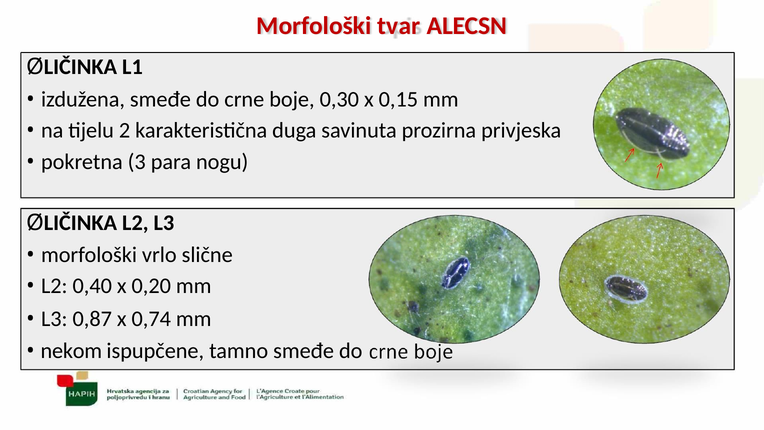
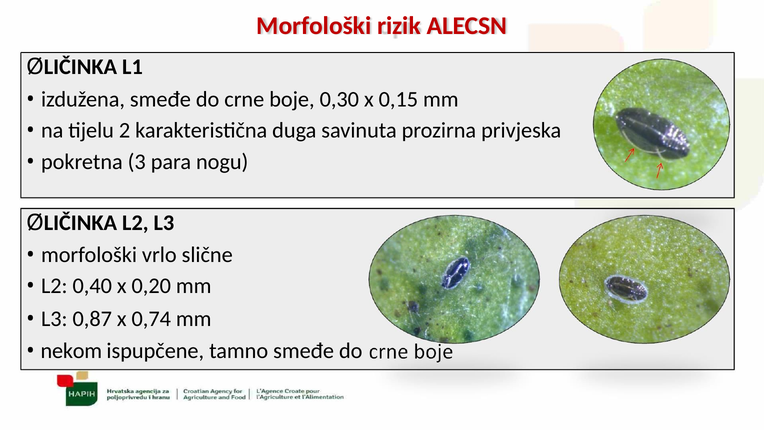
tvar: tvar -> rizik
